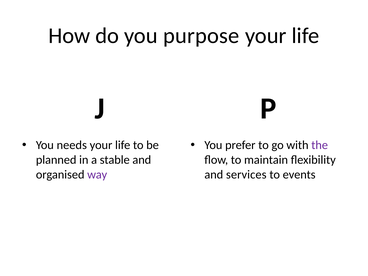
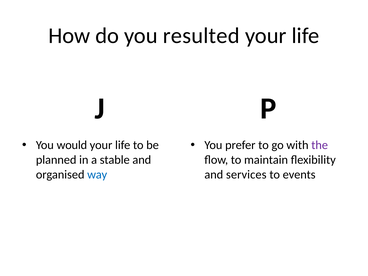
purpose: purpose -> resulted
needs: needs -> would
way colour: purple -> blue
